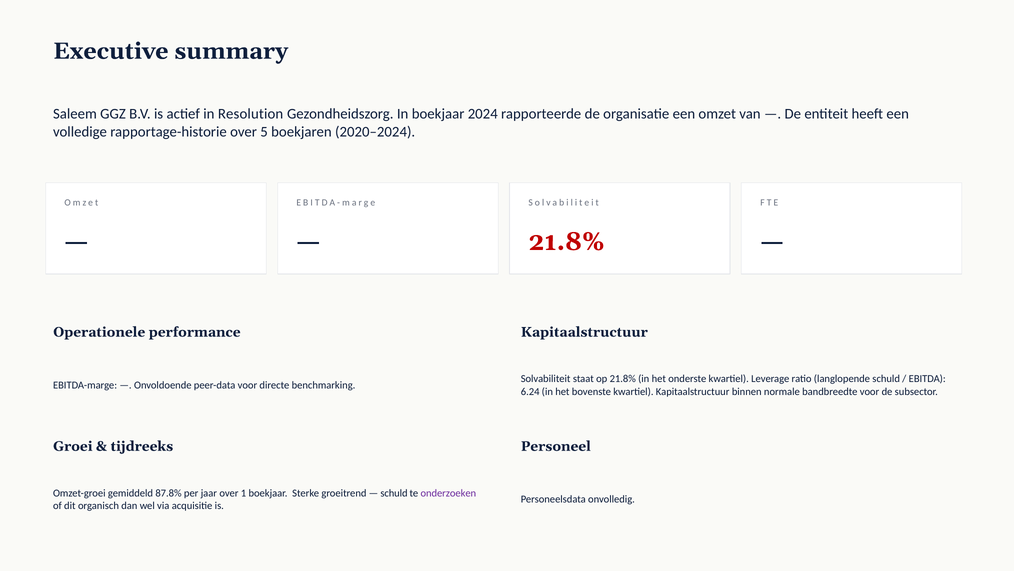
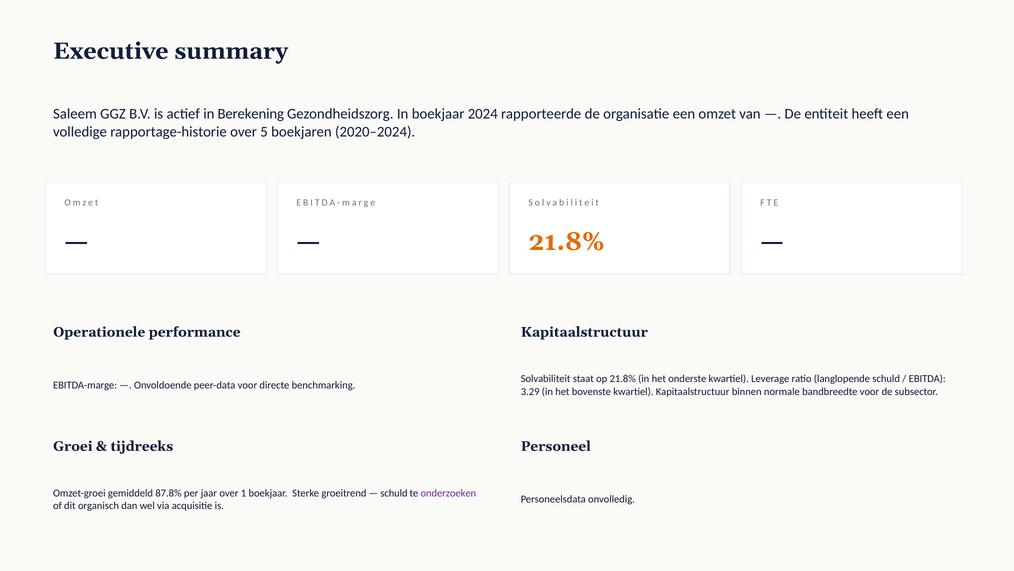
Resolution: Resolution -> Berekening
21.8% at (566, 241) colour: red -> orange
6.24: 6.24 -> 3.29
